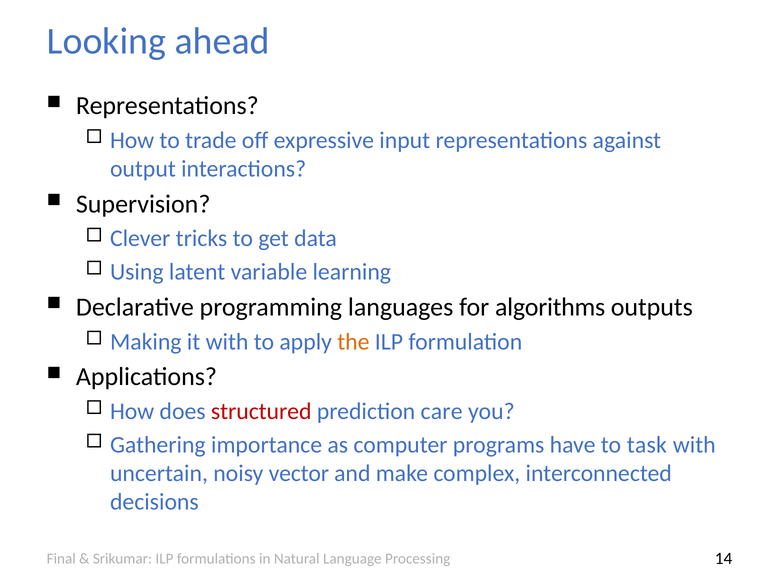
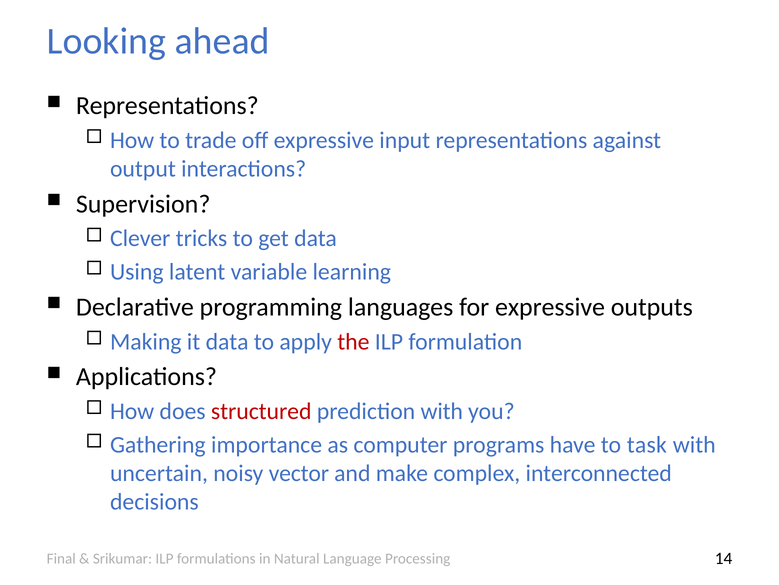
for algorithms: algorithms -> expressive
it with: with -> data
the colour: orange -> red
prediction care: care -> with
